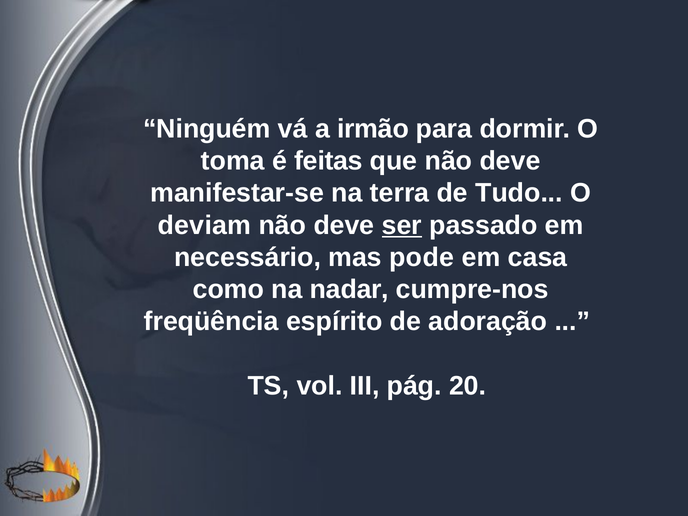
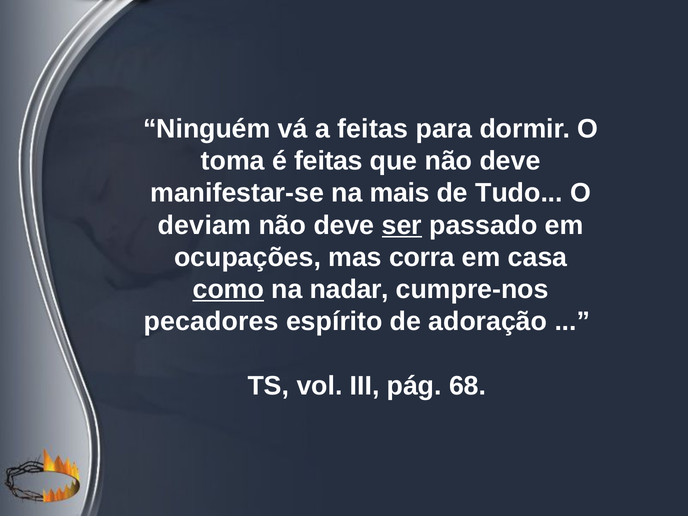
a irmão: irmão -> feitas
terra: terra -> mais
necessário: necessário -> ocupações
pode: pode -> corra
como underline: none -> present
freqüência: freqüência -> pecadores
20: 20 -> 68
